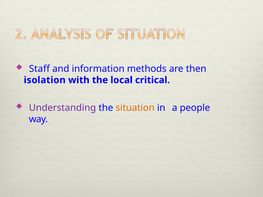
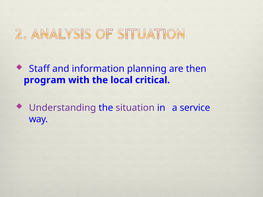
methods: methods -> planning
isolation: isolation -> program
situation colour: orange -> purple
people: people -> service
